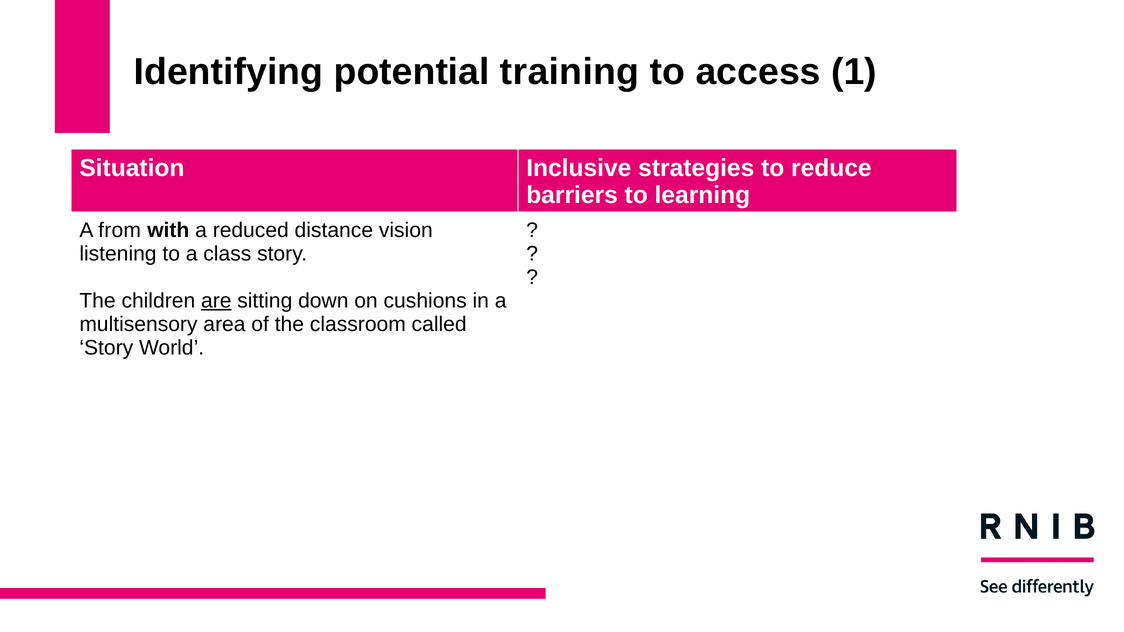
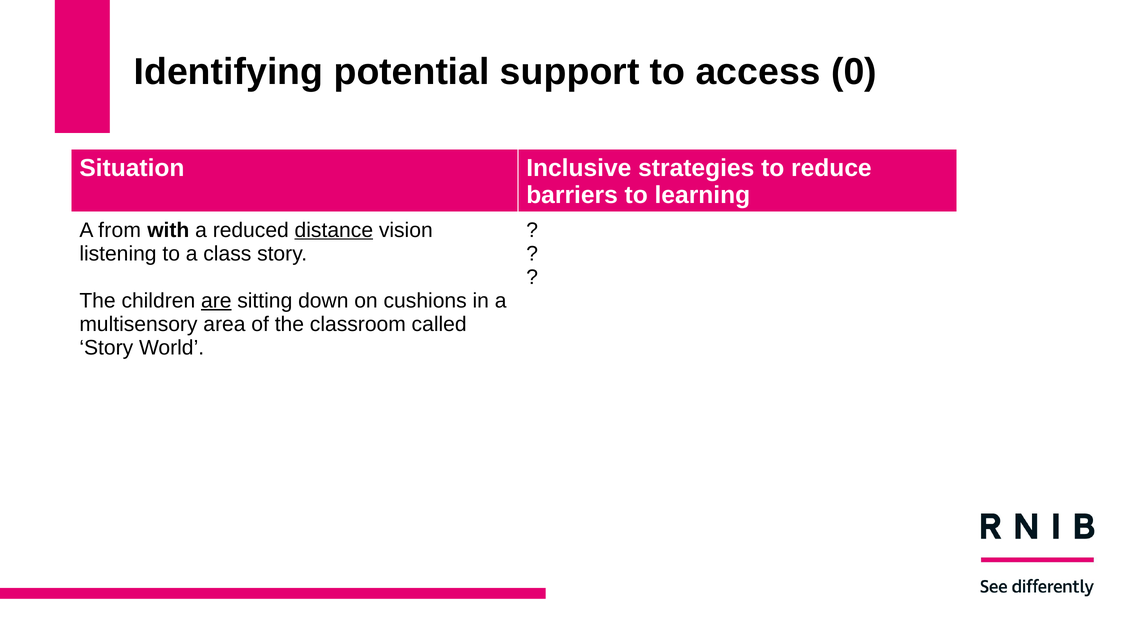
training: training -> support
1: 1 -> 0
distance underline: none -> present
